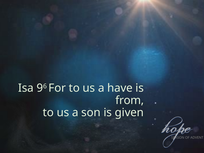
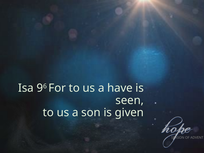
from: from -> seen
